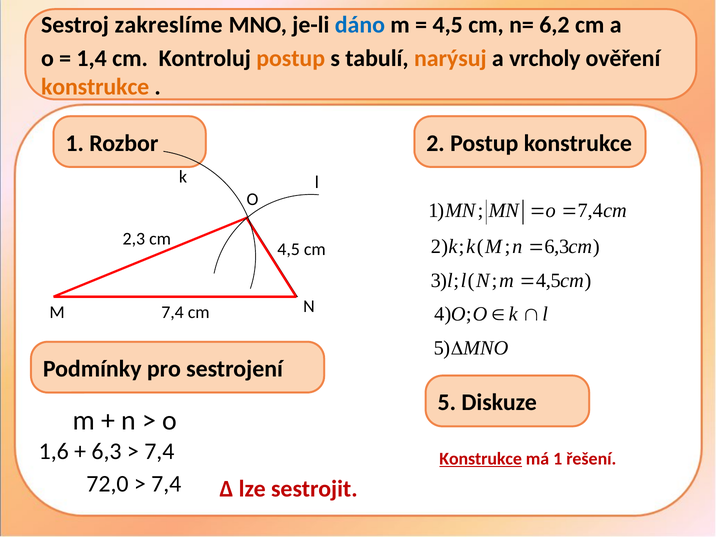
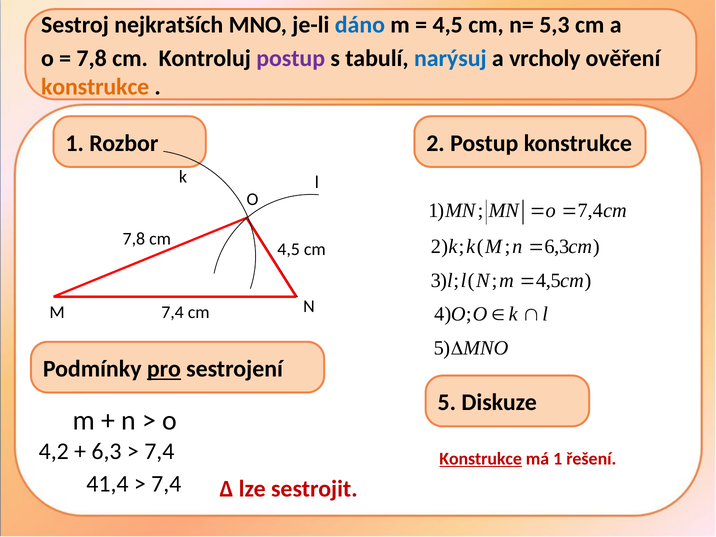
zakreslíme: zakreslíme -> nejkratších
6,2: 6,2 -> 5,3
1,4 at (92, 58): 1,4 -> 7,8
postup at (291, 58) colour: orange -> purple
narýsuj colour: orange -> blue
2,3 at (134, 239): 2,3 -> 7,8
pro underline: none -> present
1,6: 1,6 -> 4,2
72,0: 72,0 -> 41,4
